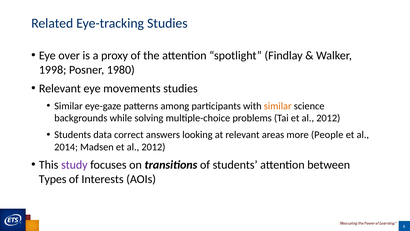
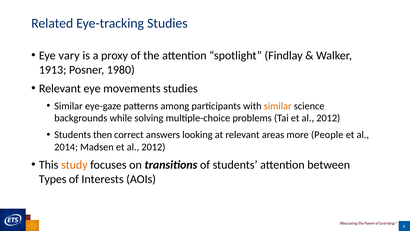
over: over -> vary
1998: 1998 -> 1913
data: data -> then
study colour: purple -> orange
